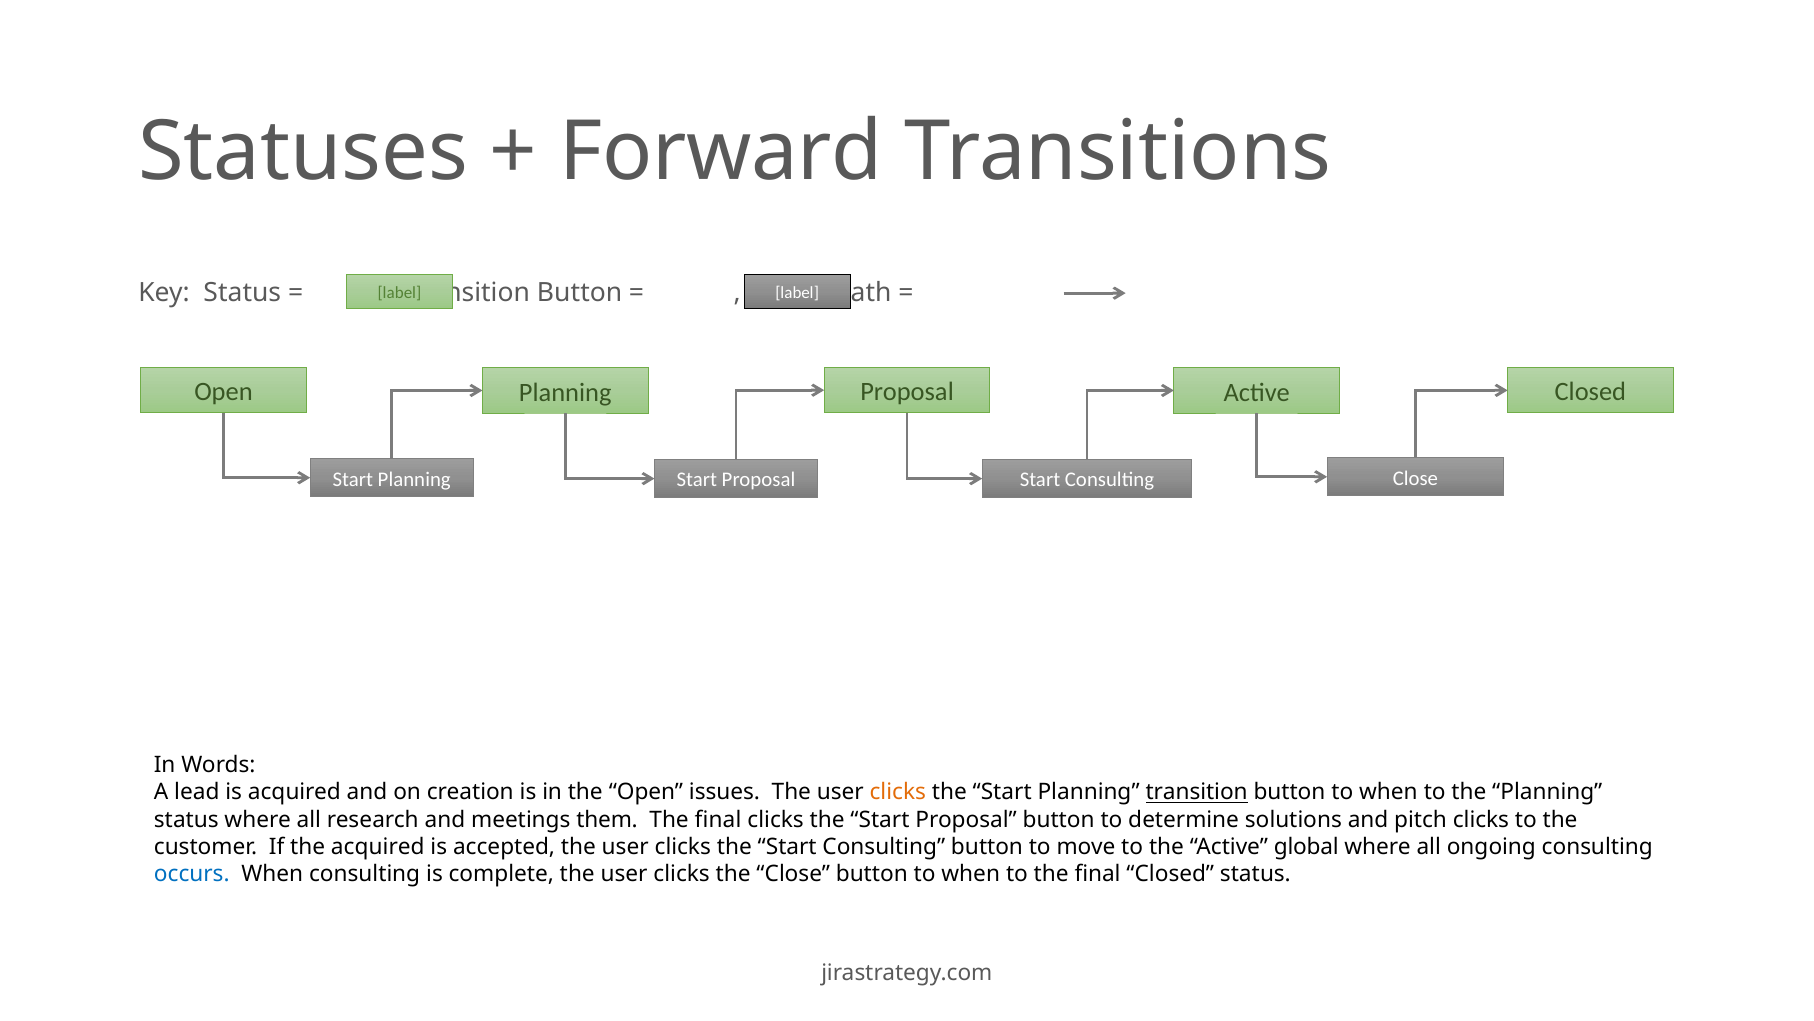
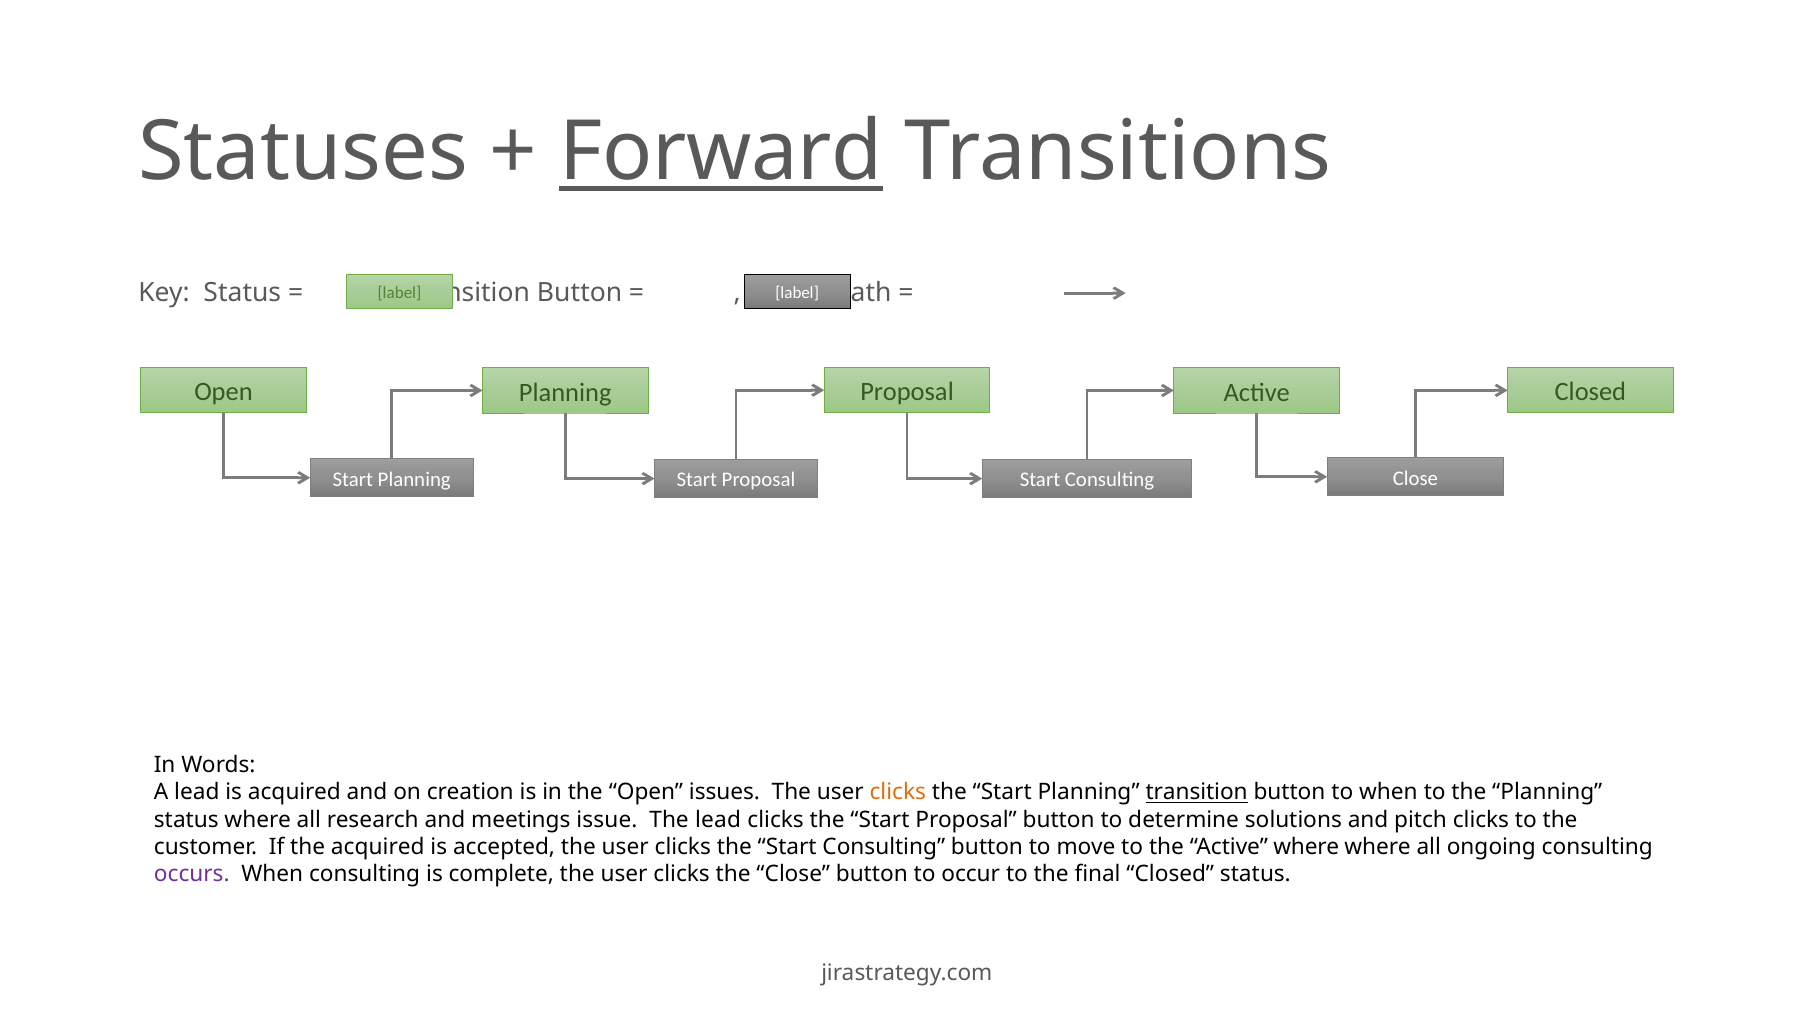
Forward underline: none -> present
them: them -> issue
final at (718, 819): final -> lead
Active global: global -> where
occurs colour: blue -> purple
Close button to when: when -> occur
